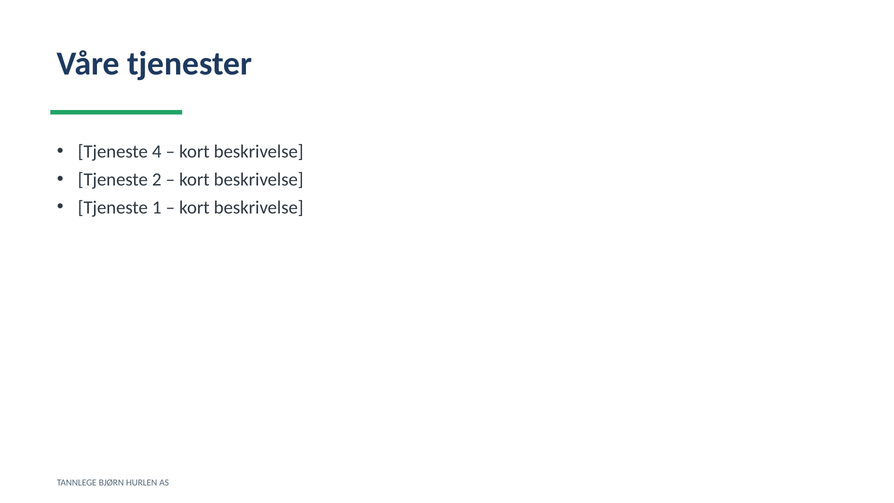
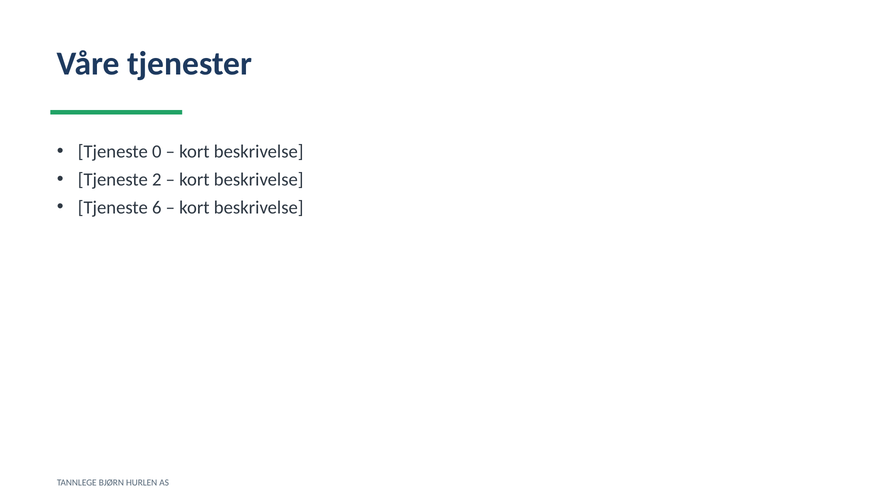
4: 4 -> 0
1: 1 -> 6
